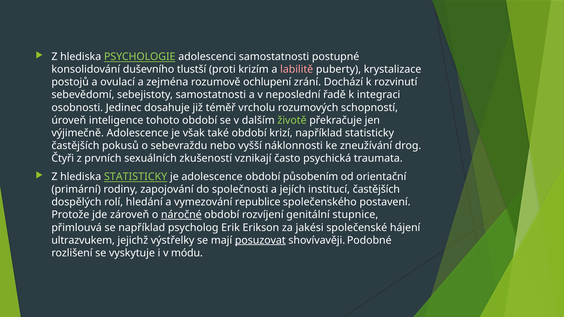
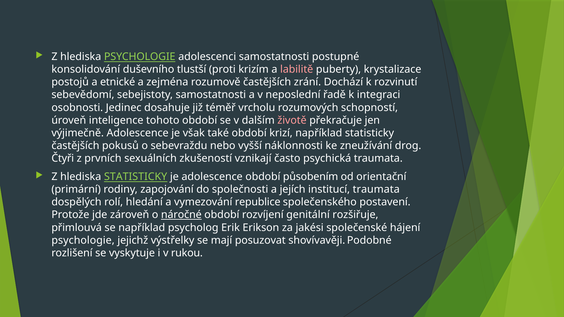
ovulací: ovulací -> etnické
rozumově ochlupení: ochlupení -> častějších
životě colour: light green -> pink
institucí častějších: častějších -> traumata
stupnice: stupnice -> rozšiřuje
ultrazvukem at (83, 240): ultrazvukem -> psychologie
posuzovat underline: present -> none
módu: módu -> rukou
